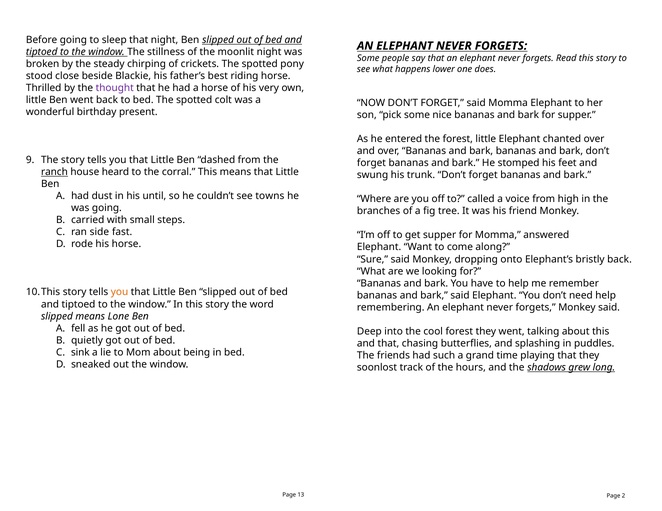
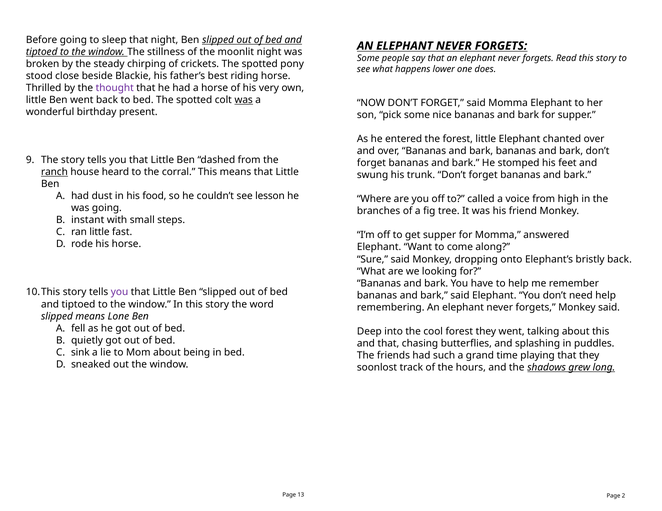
was at (244, 100) underline: none -> present
until: until -> food
towns: towns -> lesson
carried: carried -> instant
ran side: side -> little
you at (120, 293) colour: orange -> purple
